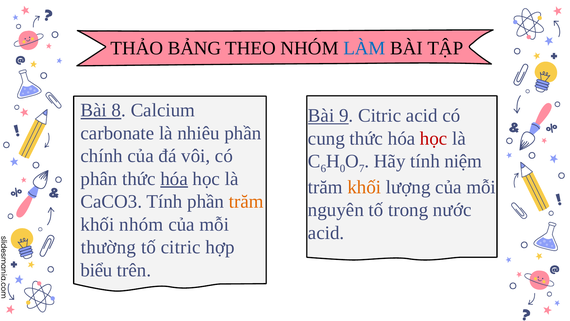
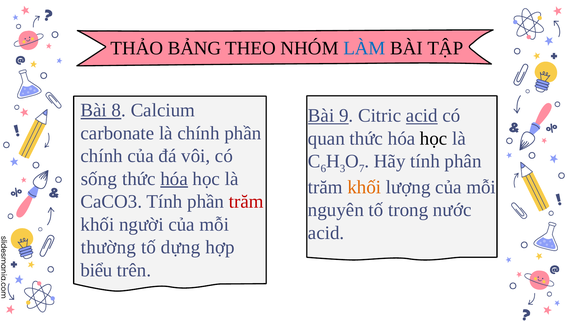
acid at (422, 115) underline: none -> present
là nhiêu: nhiêu -> chính
cung: cung -> quan
học at (434, 138) colour: red -> black
0: 0 -> 3
niệm: niệm -> phân
phân: phân -> sống
trăm at (246, 201) colour: orange -> red
khối nhóm: nhóm -> người
tố citric: citric -> dựng
